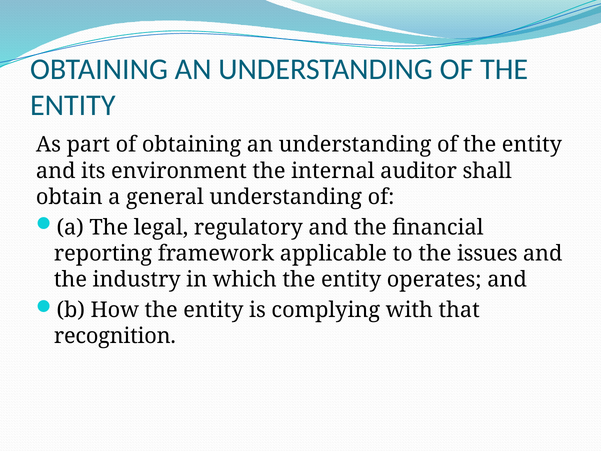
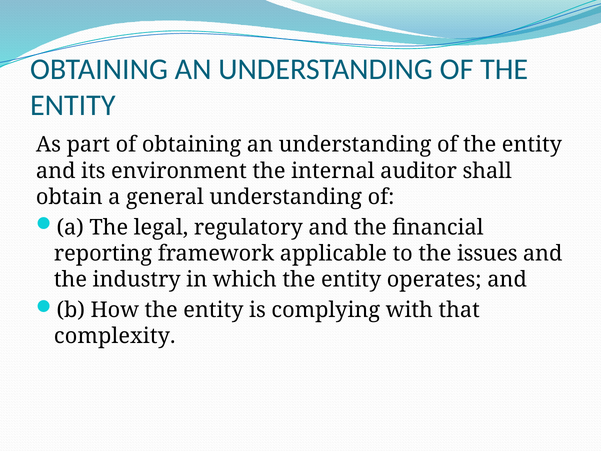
recognition: recognition -> complexity
